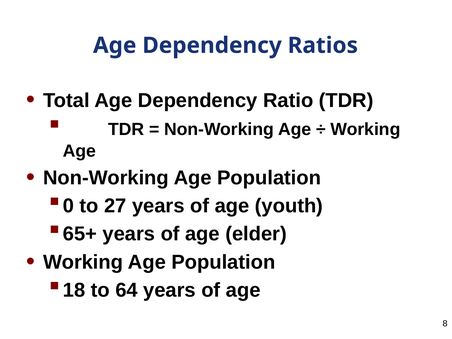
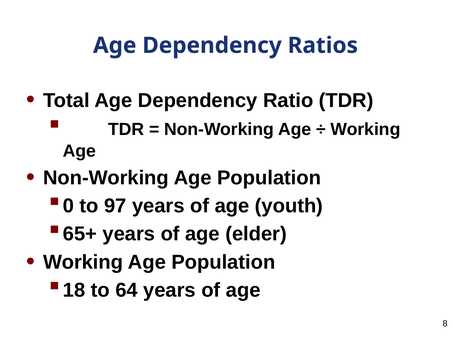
27: 27 -> 97
